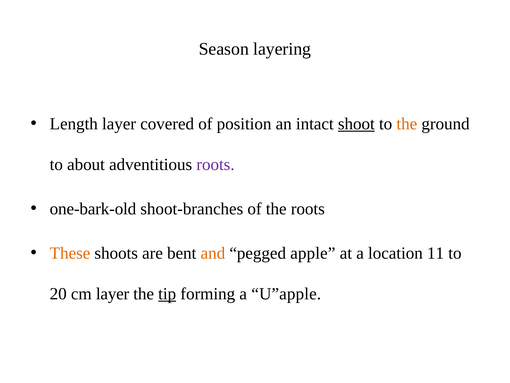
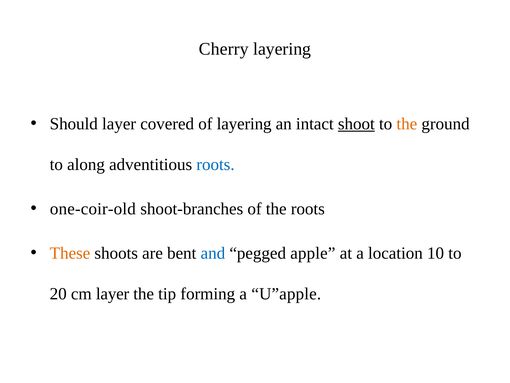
Season: Season -> Cherry
Length: Length -> Should
of position: position -> layering
about: about -> along
roots at (215, 164) colour: purple -> blue
one-bark-old: one-bark-old -> one-coir-old
and colour: orange -> blue
11: 11 -> 10
tip underline: present -> none
